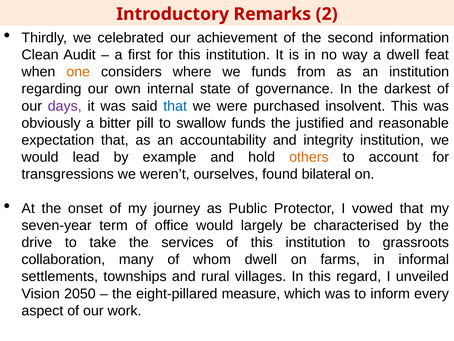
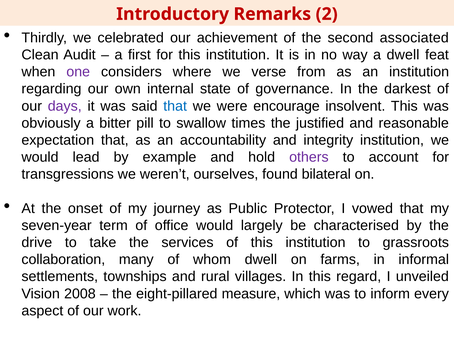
information: information -> associated
one colour: orange -> purple
we funds: funds -> verse
purchased: purchased -> encourage
swallow funds: funds -> times
others colour: orange -> purple
2050: 2050 -> 2008
